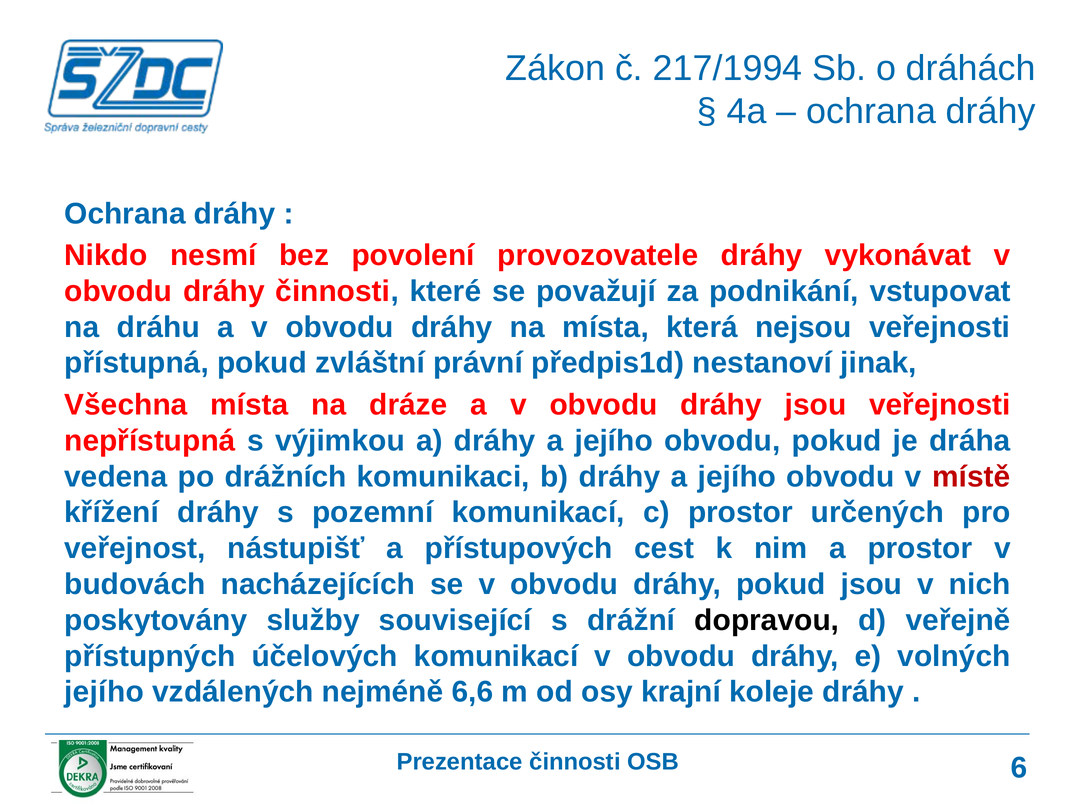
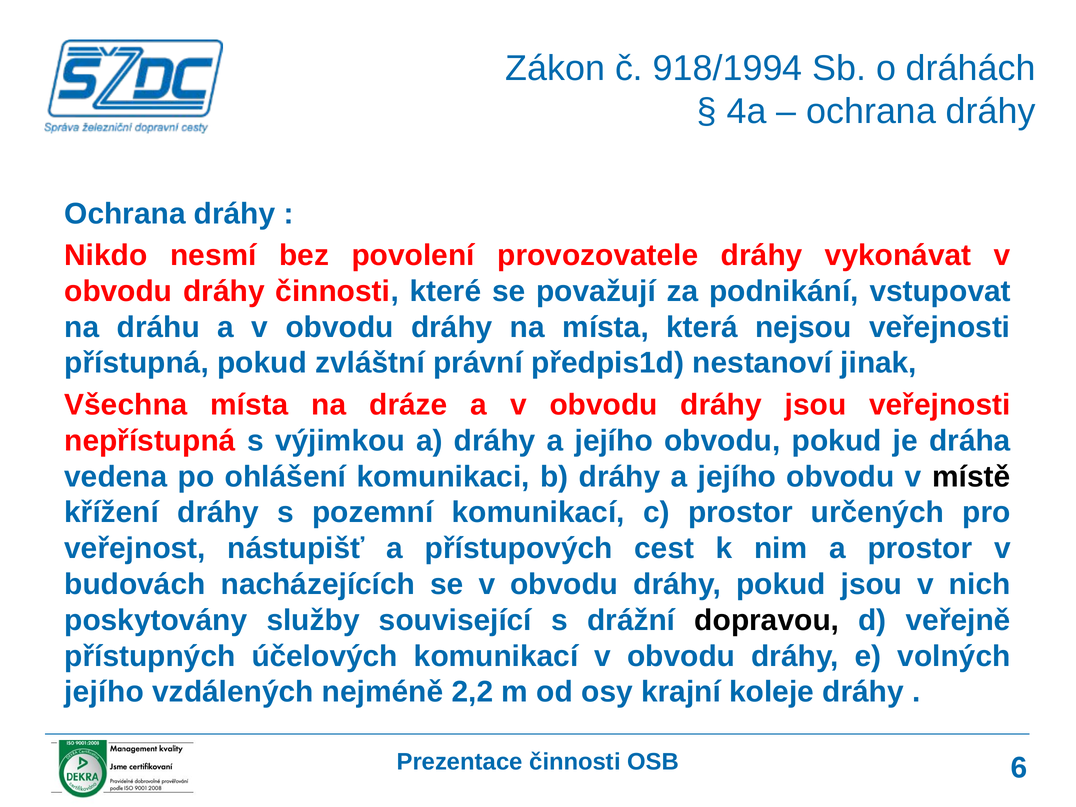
217/1994: 217/1994 -> 918/1994
drážních: drážních -> ohlášení
místě colour: red -> black
6,6: 6,6 -> 2,2
